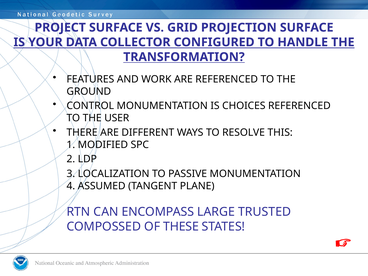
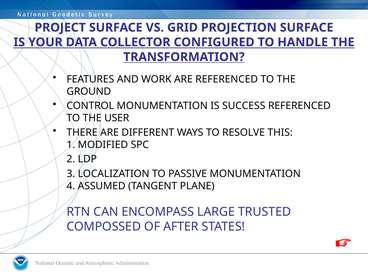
CHOICES: CHOICES -> SUCCESS
THESE: THESE -> AFTER
